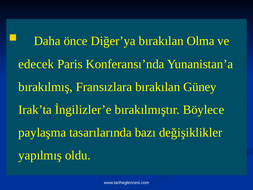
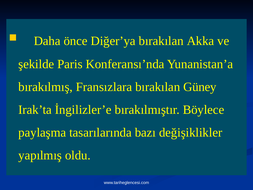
Olma: Olma -> Akka
edecek: edecek -> şekilde
